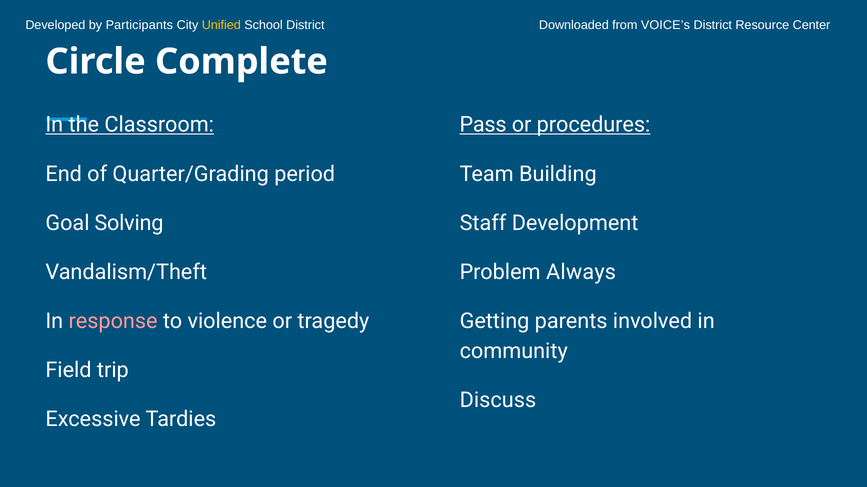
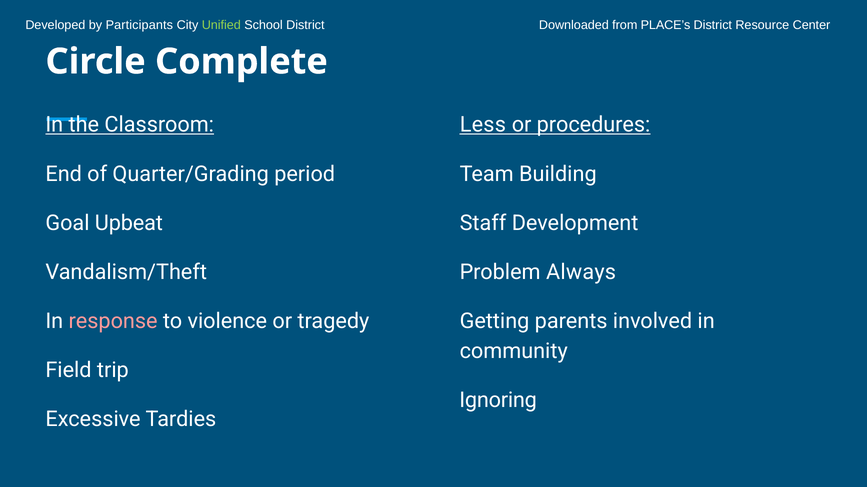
Unified colour: yellow -> light green
VOICE’s: VOICE’s -> PLACE’s
Pass: Pass -> Less
Solving: Solving -> Upbeat
Discuss: Discuss -> Ignoring
